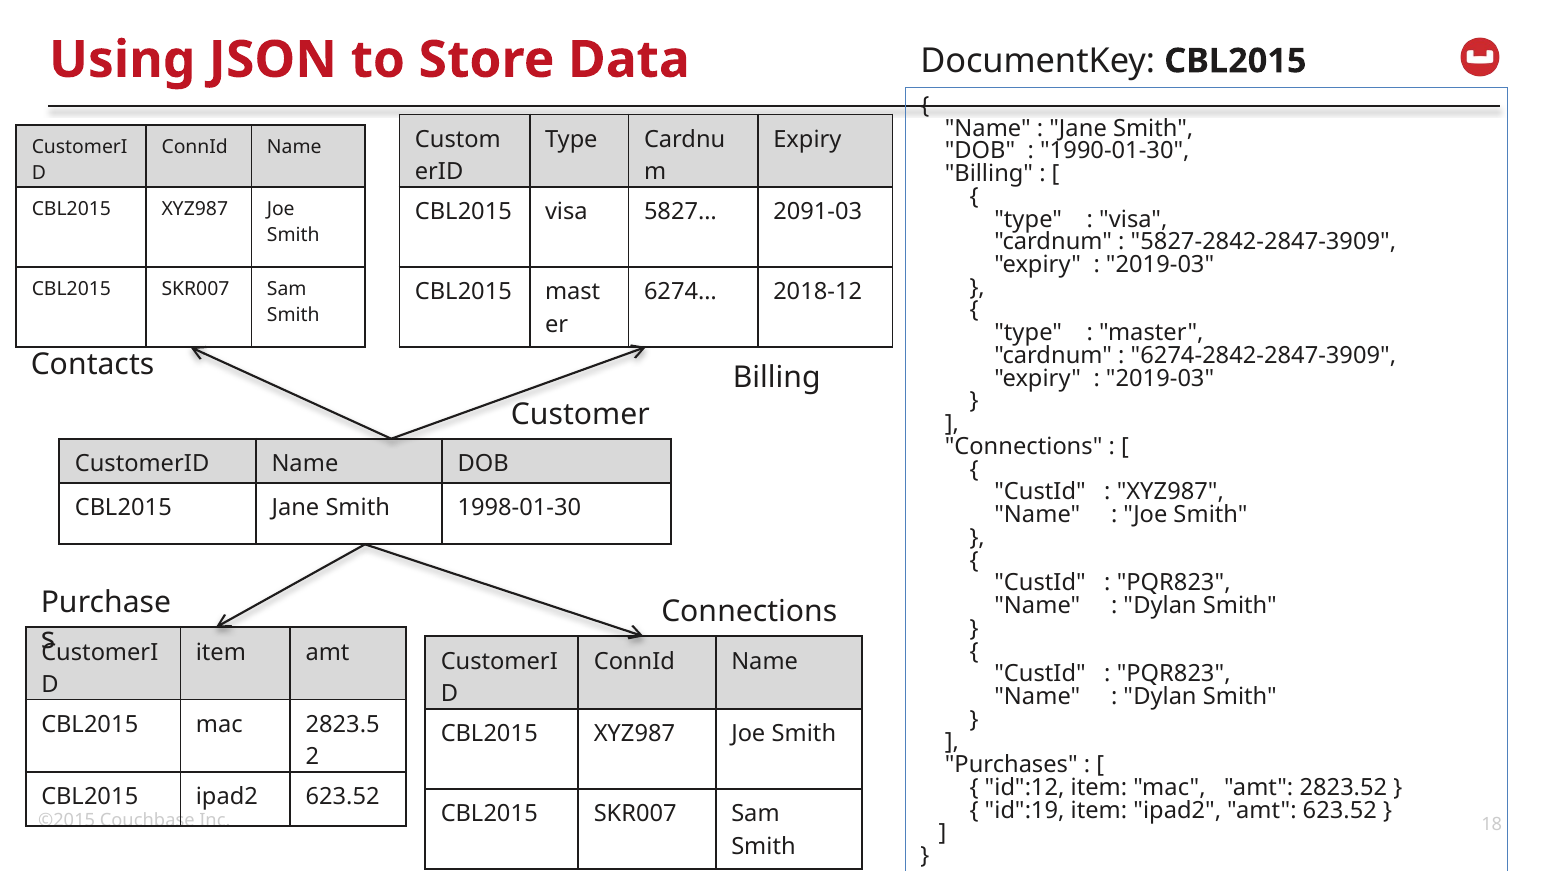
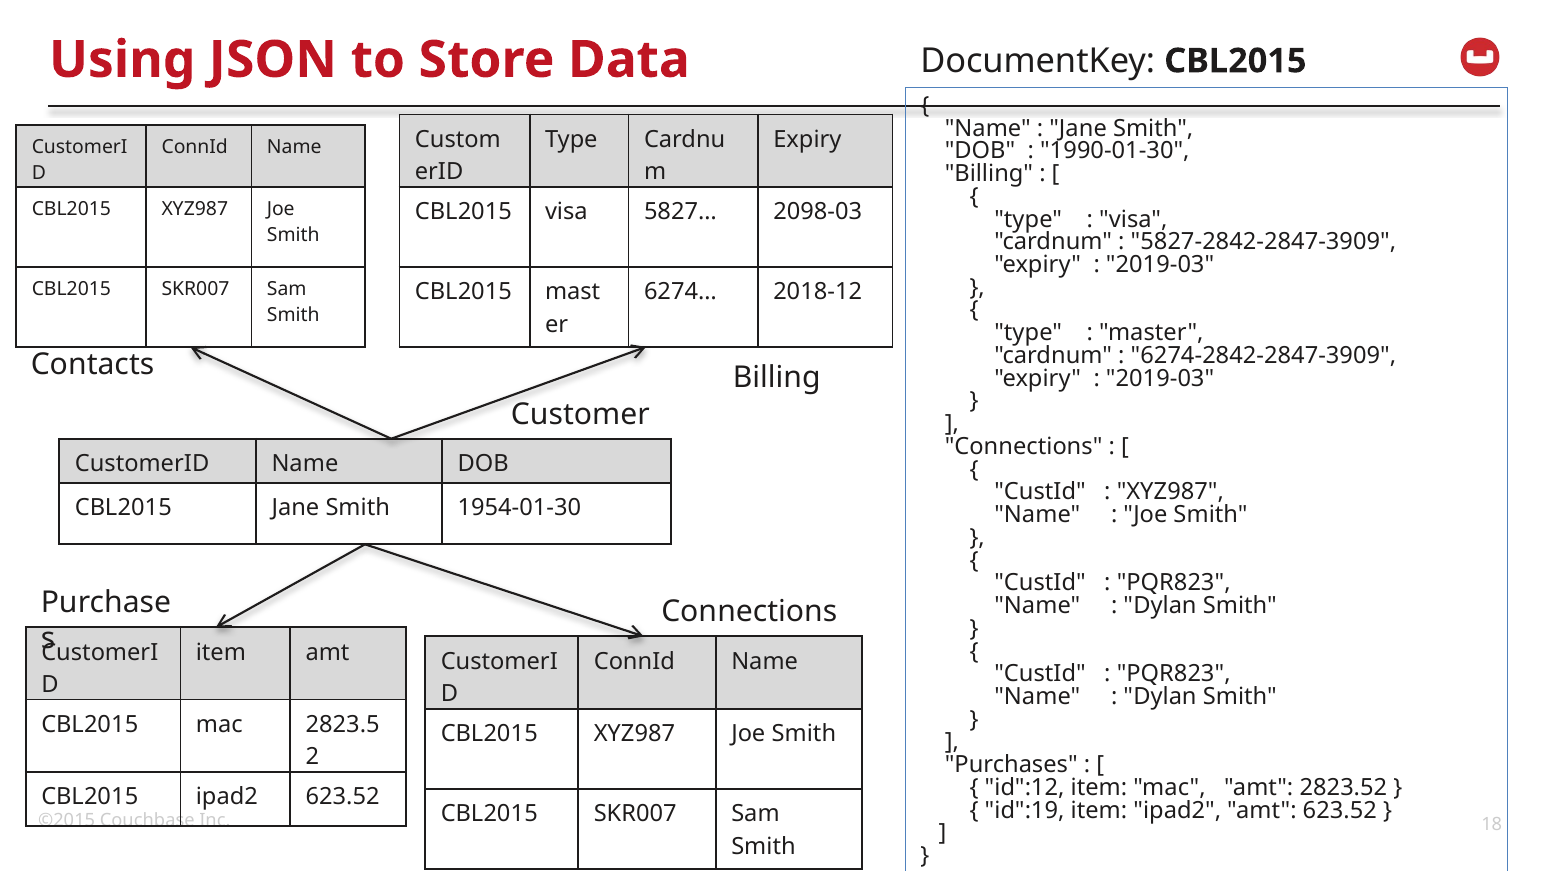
2091-03: 2091-03 -> 2098-03
1998-01-30: 1998-01-30 -> 1954-01-30
